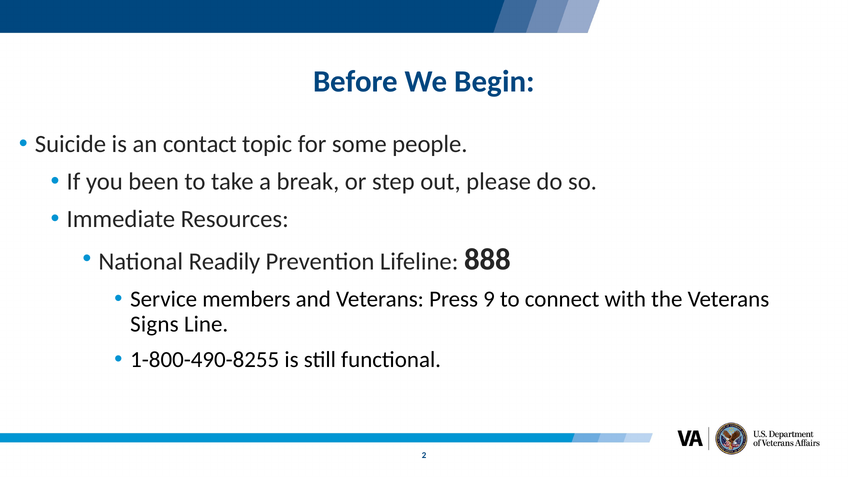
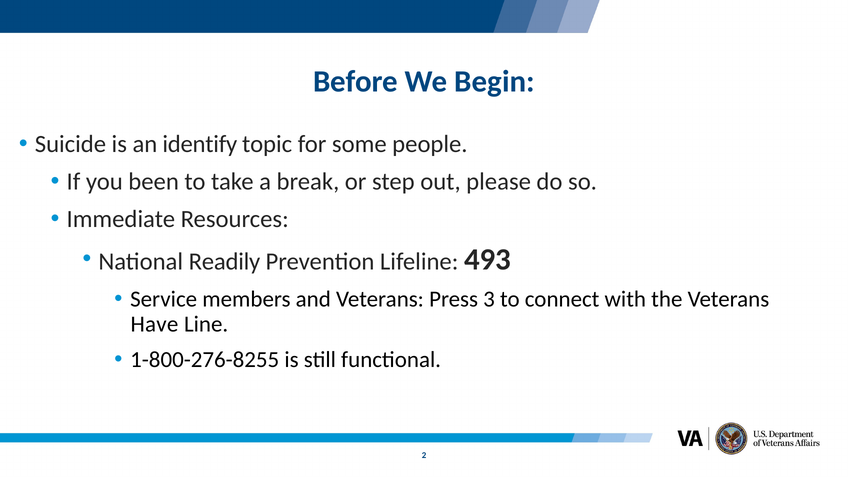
contact: contact -> identify
888: 888 -> 493
9: 9 -> 3
Signs: Signs -> Have
1-800-490-8255: 1-800-490-8255 -> 1-800-276-8255
